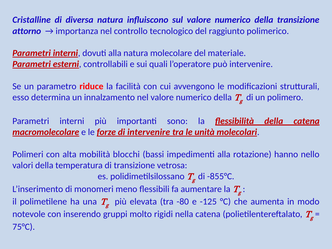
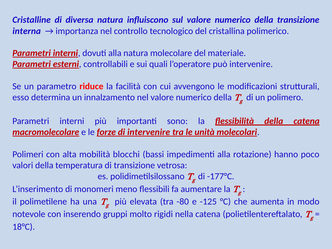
attorno: attorno -> interna
raggiunto: raggiunto -> cristallina
nello: nello -> poco
-855°C: -855°C -> -177°C
75°C: 75°C -> 18°C
